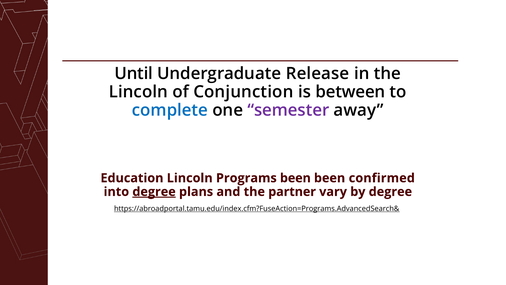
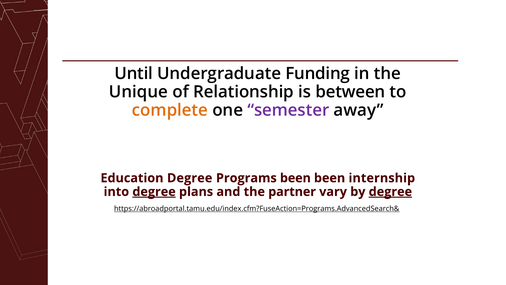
Release: Release -> Funding
Lincoln at (138, 92): Lincoln -> Unique
Conjunction: Conjunction -> Relationship
complete colour: blue -> orange
Education Lincoln: Lincoln -> Degree
confirmed: confirmed -> internship
degree at (390, 192) underline: none -> present
